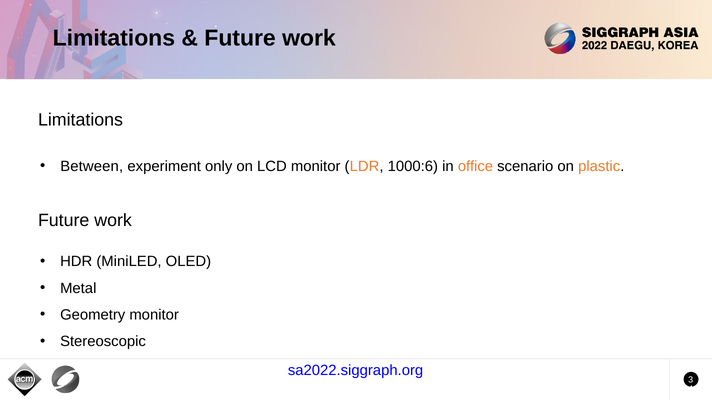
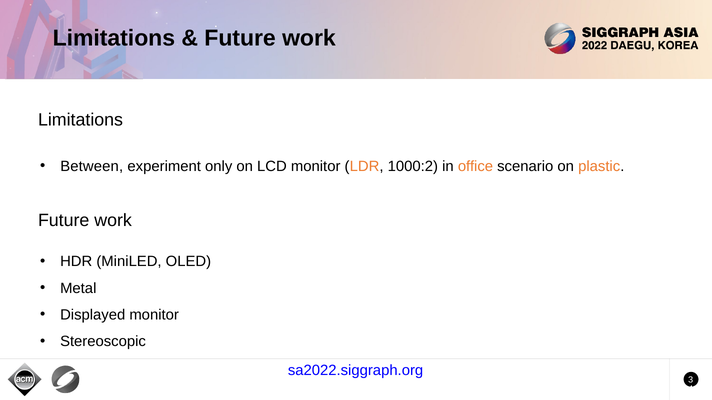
1000:6: 1000:6 -> 1000:2
Geometry: Geometry -> Displayed
